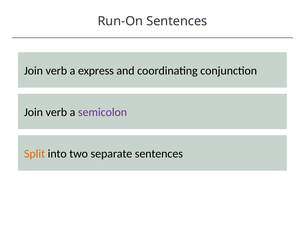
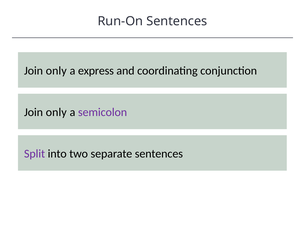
verb at (56, 71): verb -> only
verb at (56, 113): verb -> only
Split colour: orange -> purple
